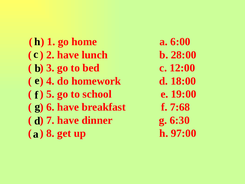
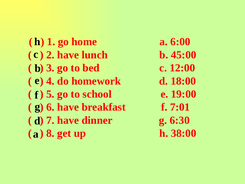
28:00: 28:00 -> 45:00
7:68: 7:68 -> 7:01
97:00: 97:00 -> 38:00
